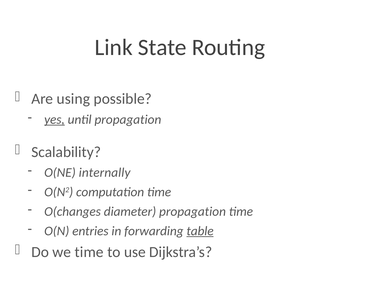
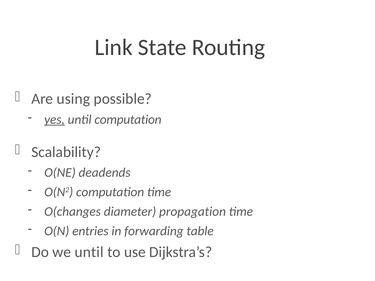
until propagation: propagation -> computation
internally: internally -> deadends
table underline: present -> none
we time: time -> until
